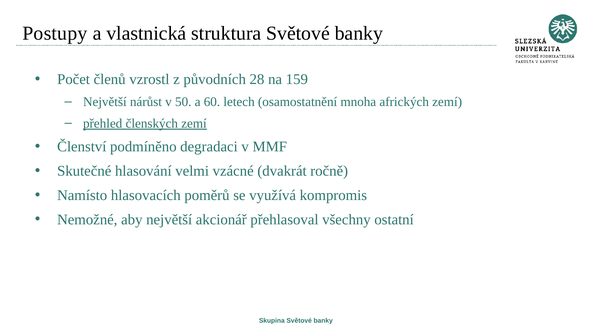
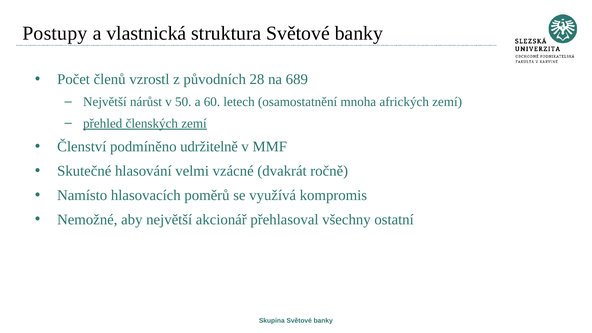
159: 159 -> 689
degradaci: degradaci -> udržitelně
